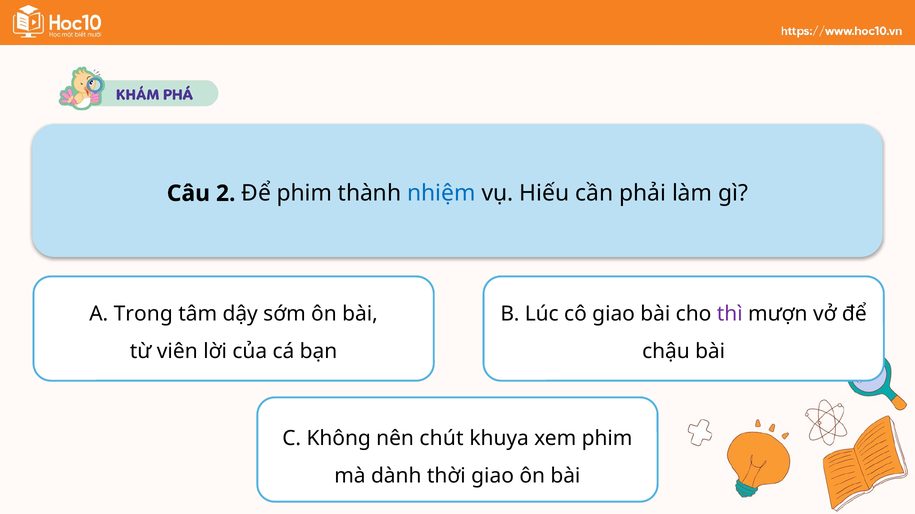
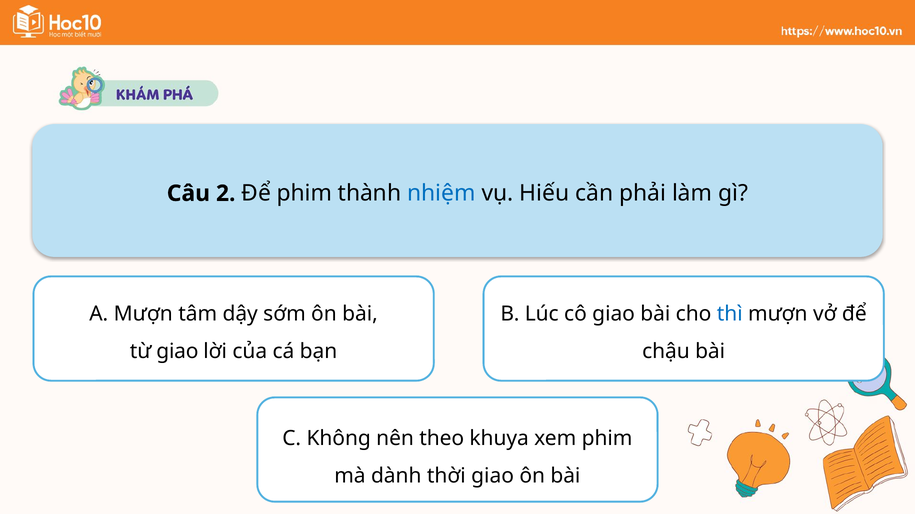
A Trong: Trong -> Mượn
thì colour: purple -> blue
từ viên: viên -> giao
chút: chút -> theo
